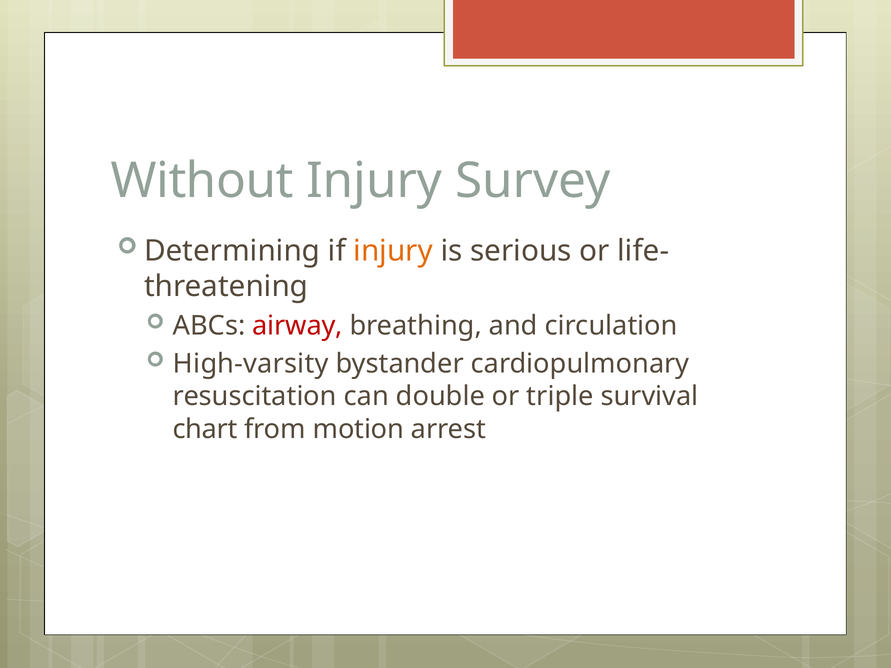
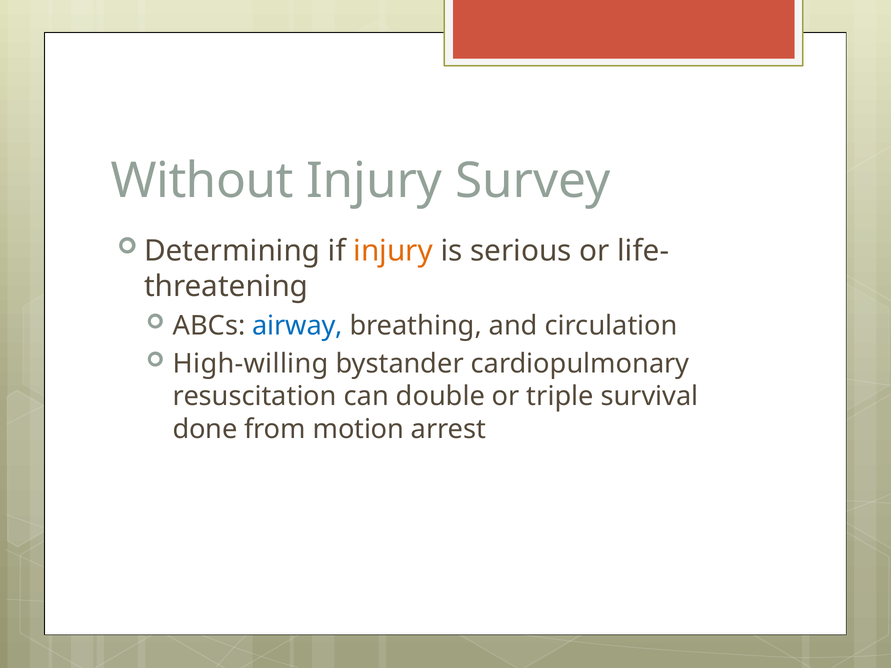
airway colour: red -> blue
High-varsity: High-varsity -> High-willing
chart: chart -> done
